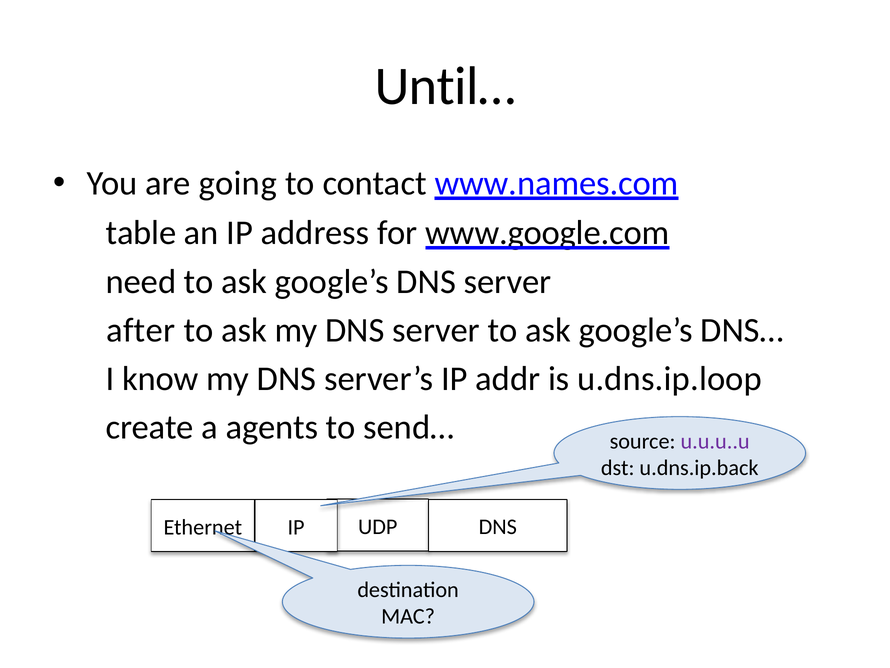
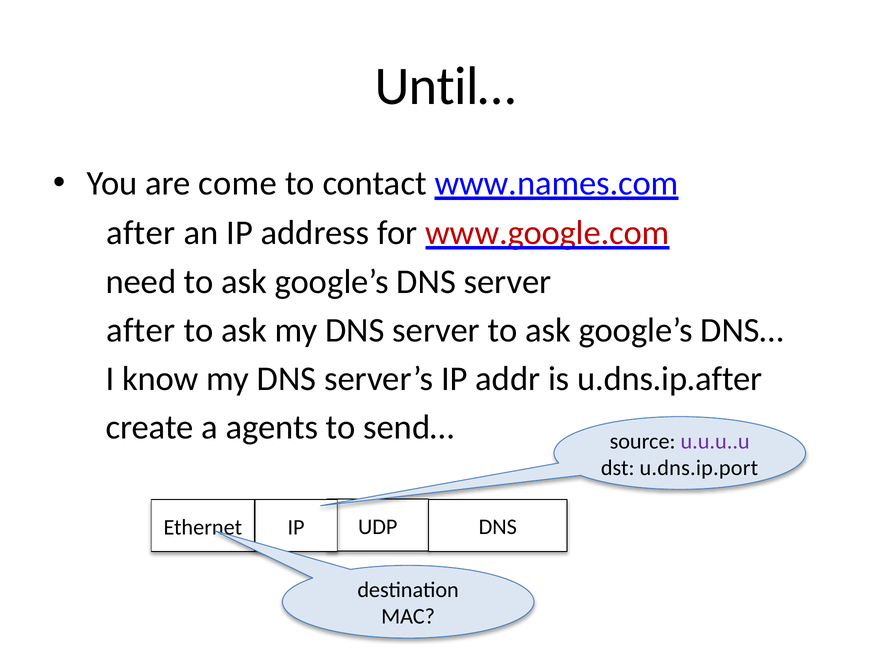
going: going -> come
table at (141, 233): table -> after
www.google.com colour: black -> red
u.dns.ip.loop: u.dns.ip.loop -> u.dns.ip.after
u.dns.ip.back: u.dns.ip.back -> u.dns.ip.port
